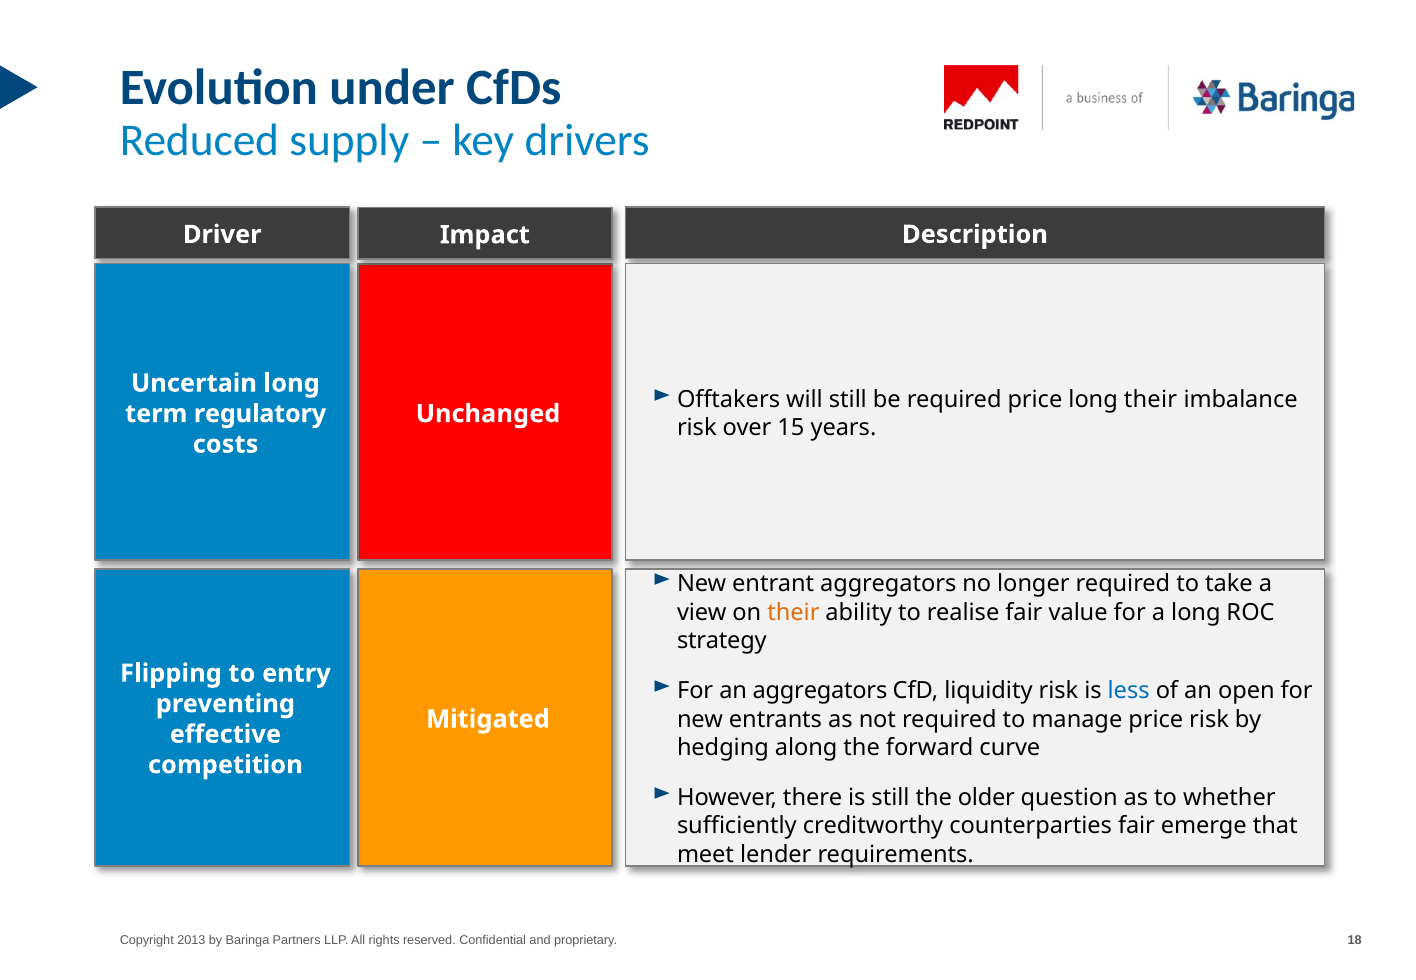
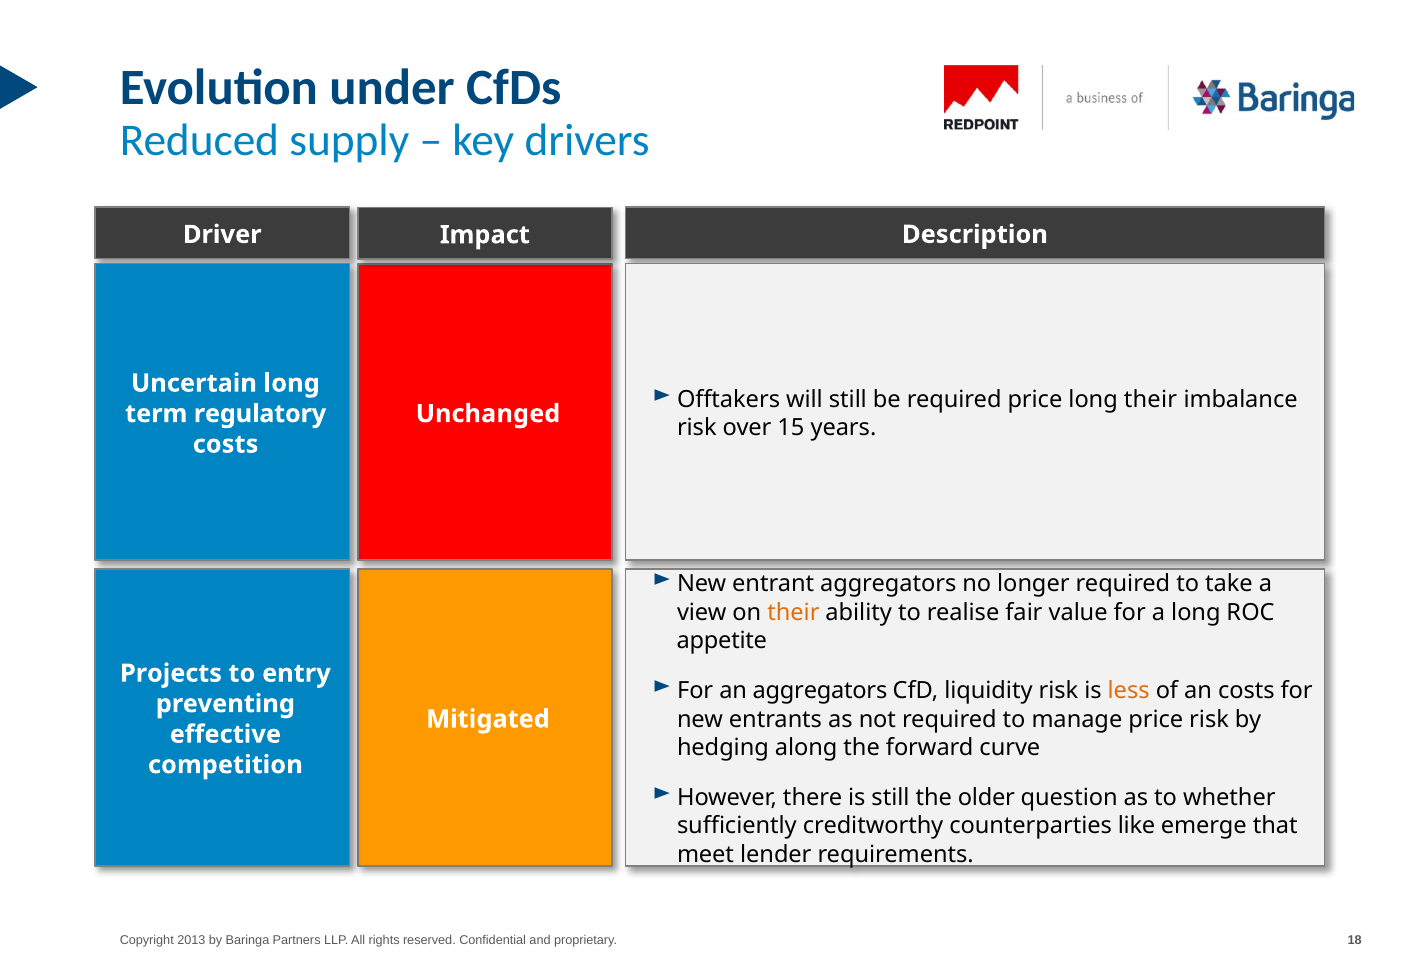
strategy: strategy -> appetite
Flipping: Flipping -> Projects
less colour: blue -> orange
an open: open -> costs
counterparties fair: fair -> like
